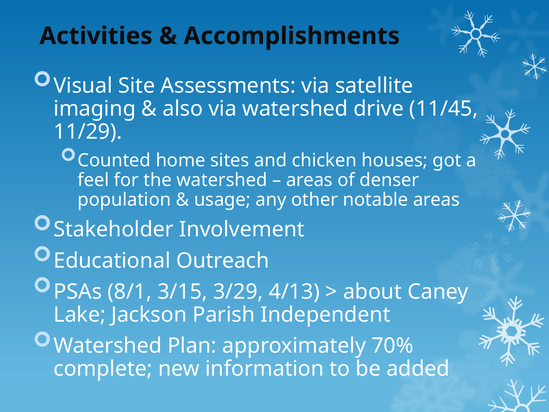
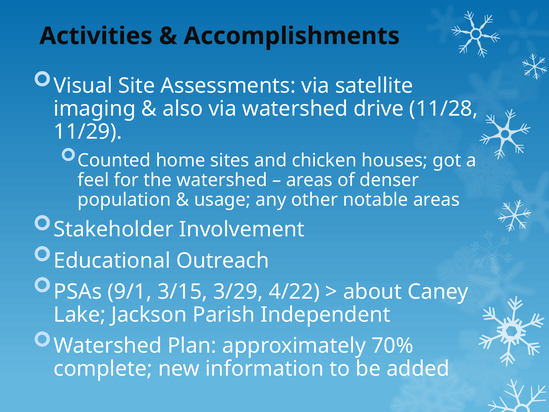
11/45: 11/45 -> 11/28
8/1: 8/1 -> 9/1
4/13: 4/13 -> 4/22
